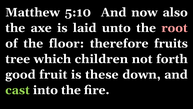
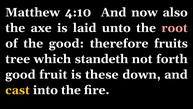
5:10: 5:10 -> 4:10
the floor: floor -> good
children: children -> standeth
cast colour: light green -> yellow
